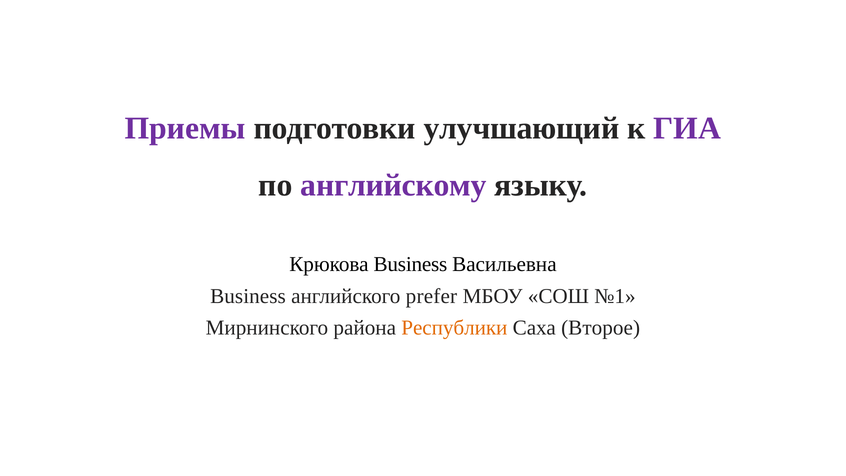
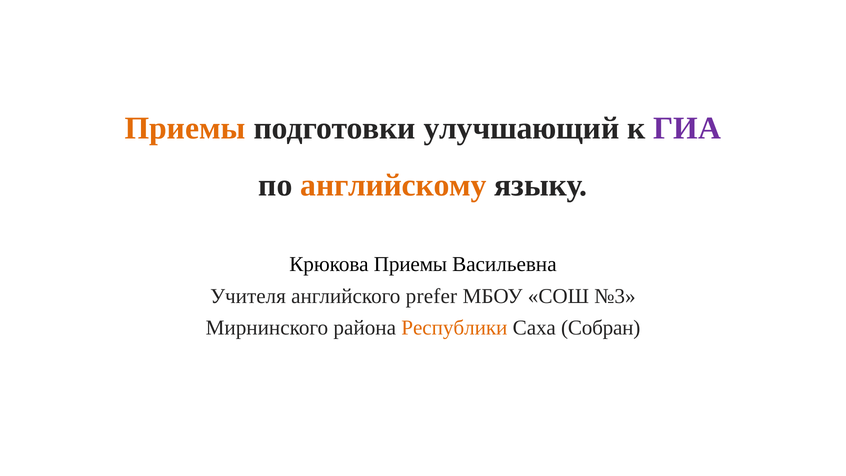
Приемы at (185, 128) colour: purple -> orange
английскому colour: purple -> orange
Крюкова Business: Business -> Приемы
Business at (248, 296): Business -> Учителя
№1: №1 -> №3
Второе: Второе -> Собран
